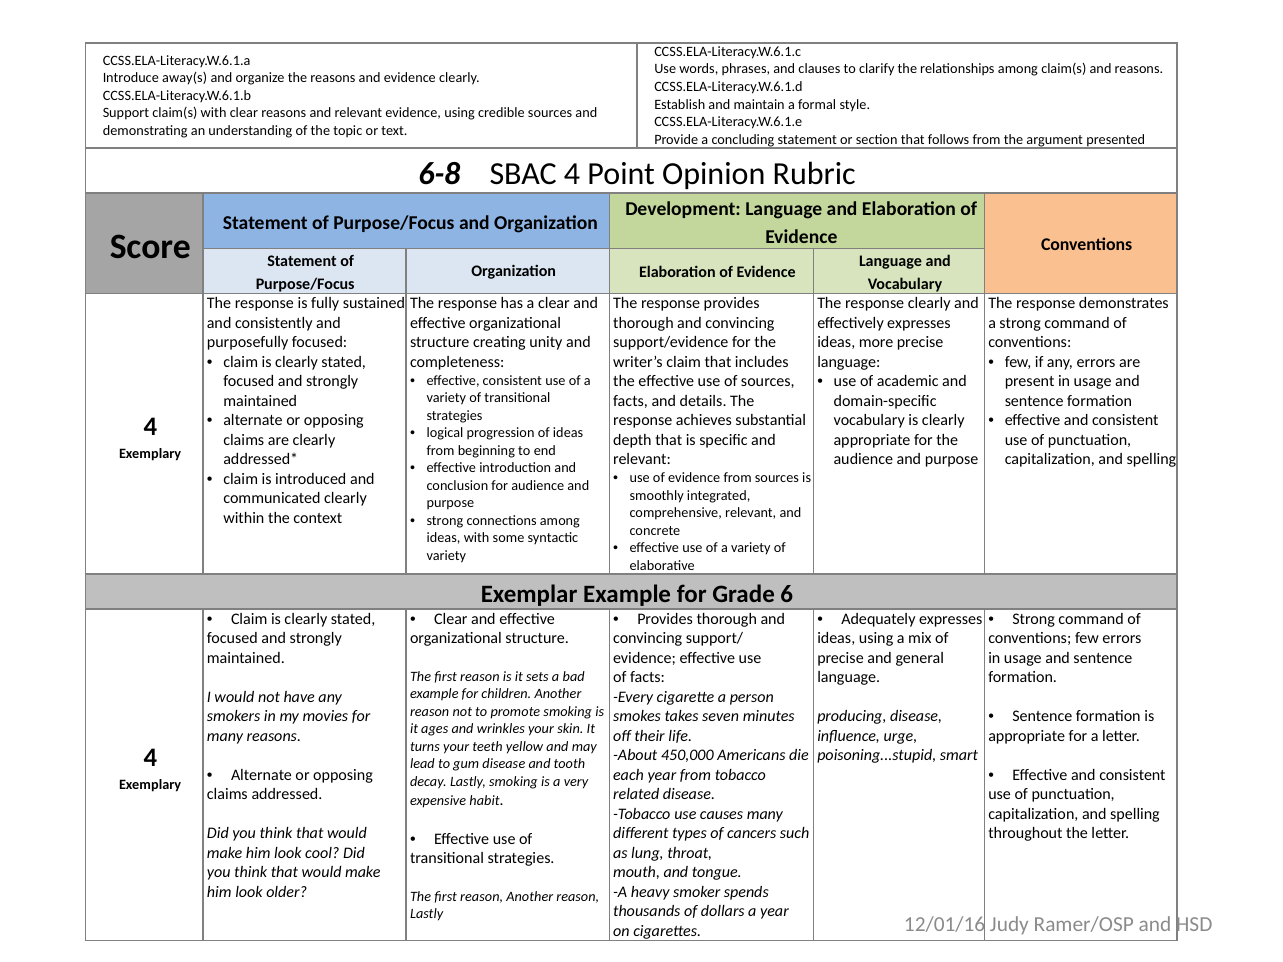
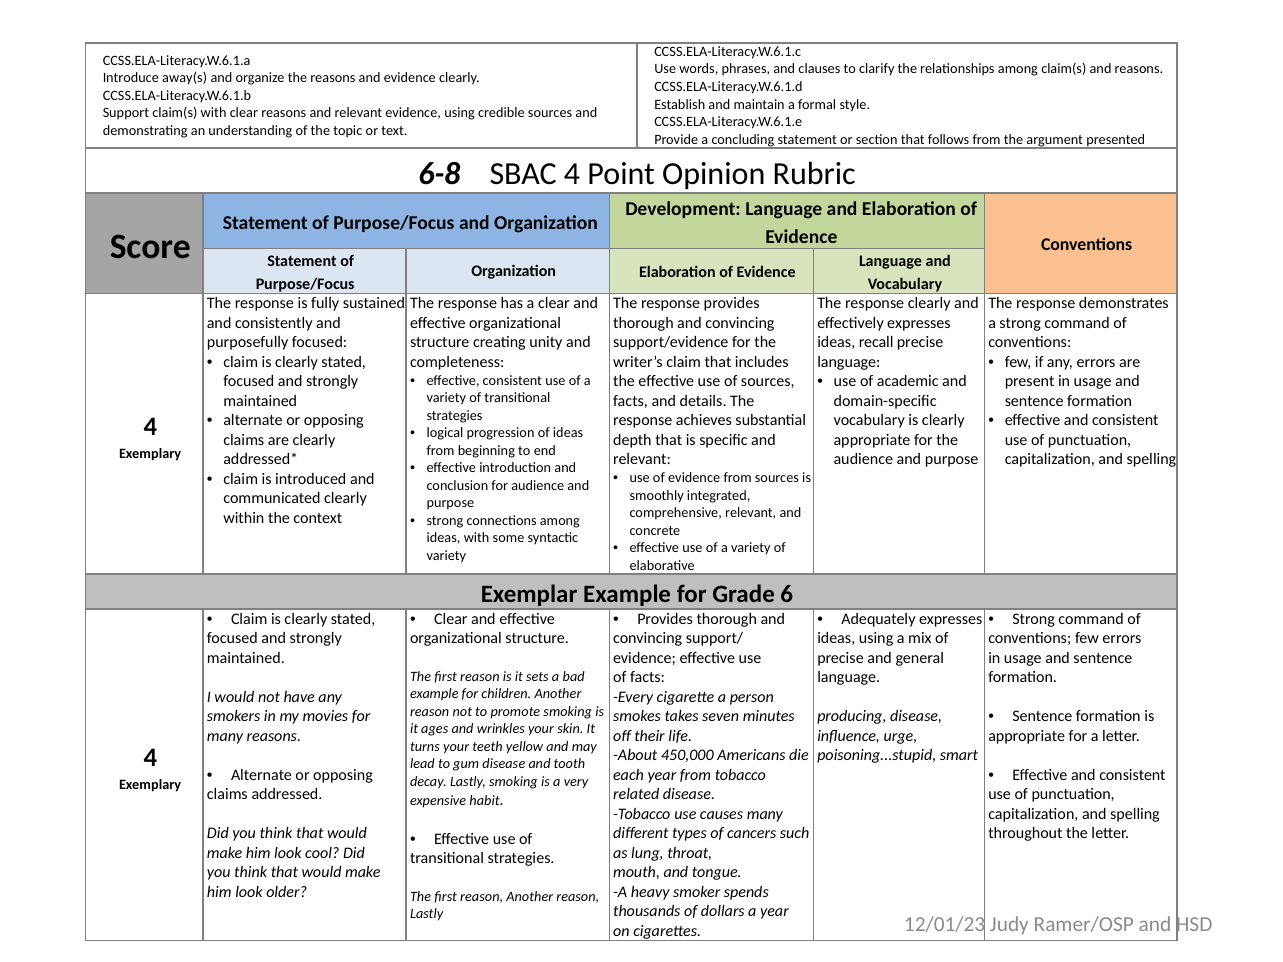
more: more -> recall
12/01/16: 12/01/16 -> 12/01/23
